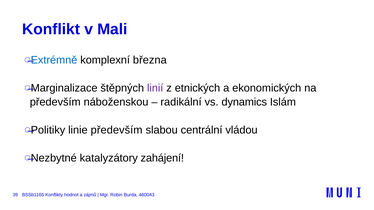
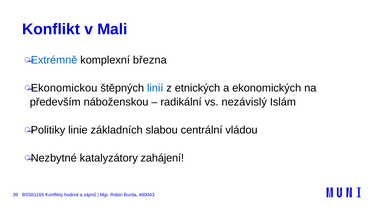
Marginalizace: Marginalizace -> Ekonomickou
linií colour: purple -> blue
dynamics: dynamics -> nezávislý
linie především: především -> základních
